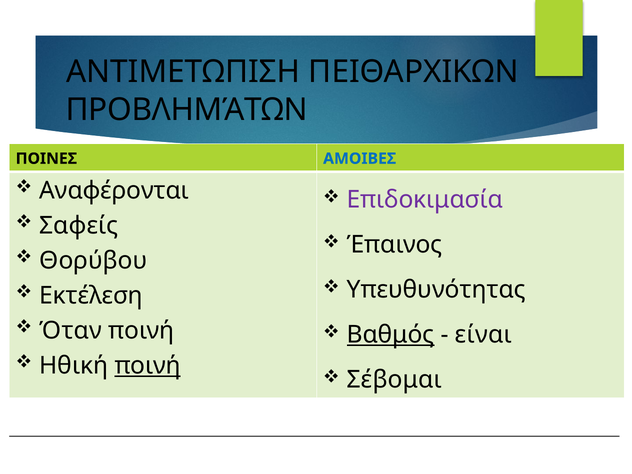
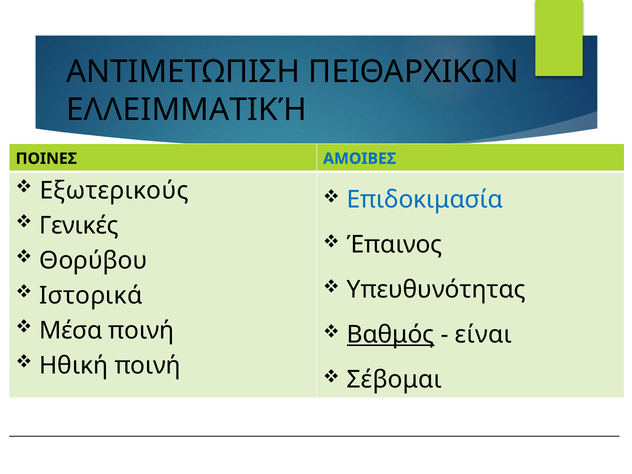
ΠΡΟΒΛΗΜΆΤΩΝ: ΠΡΟΒΛΗΜΆΤΩΝ -> ΕΛΛΕΙΜΜΑΤΙΚΉ
Αναφέρονται: Αναφέρονται -> Εξωτερικούς
Επιδοκιμασία colour: purple -> blue
Σαφείς: Σαφείς -> Γενικές
Εκτέλεση: Εκτέλεση -> Ιστορικά
Όταν: Όταν -> Μέσα
ποινή at (148, 366) underline: present -> none
